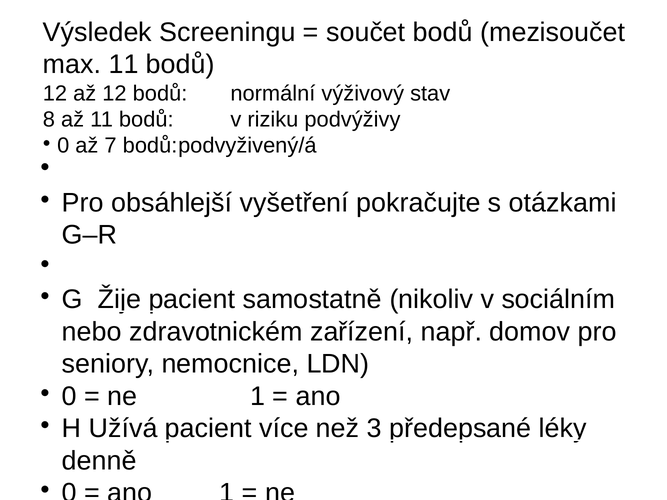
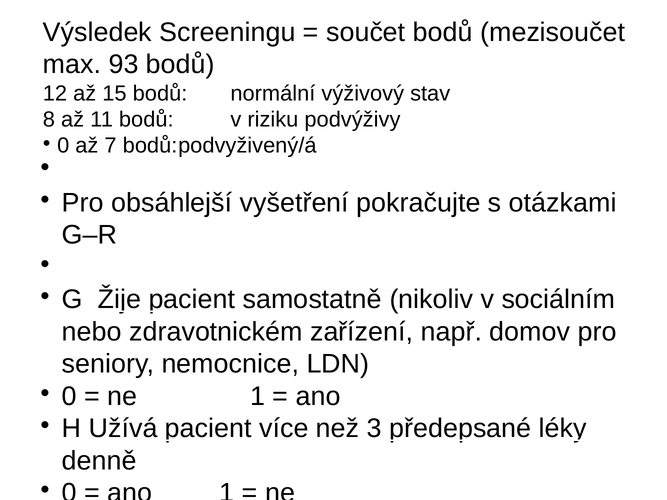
max 11: 11 -> 93
až 12: 12 -> 15
